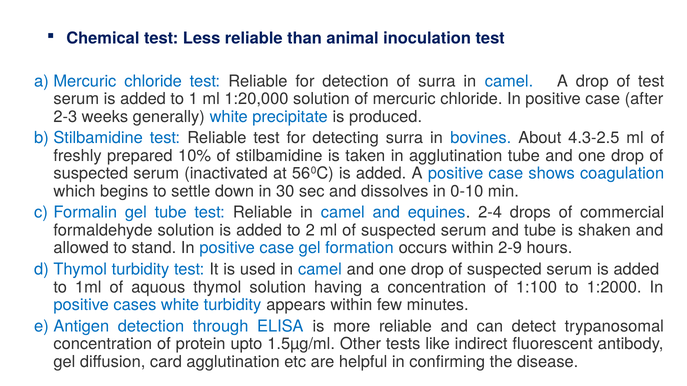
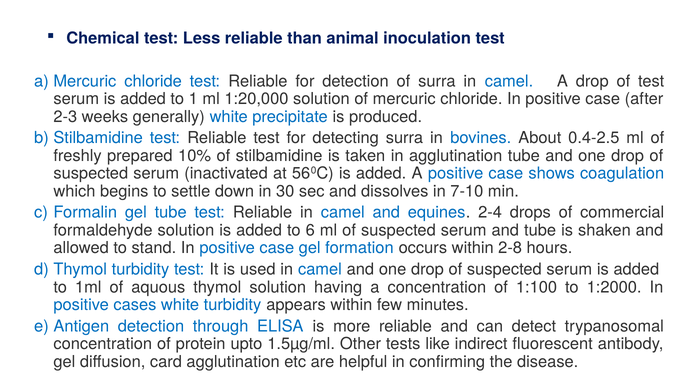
4.3-2.5: 4.3-2.5 -> 0.4-2.5
0-10: 0-10 -> 7-10
2: 2 -> 6
2-9: 2-9 -> 2-8
